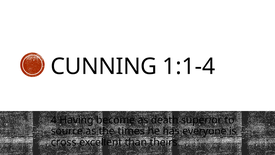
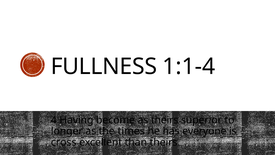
CUNNING: CUNNING -> FULLNESS
as death: death -> theirs
source: source -> longer
